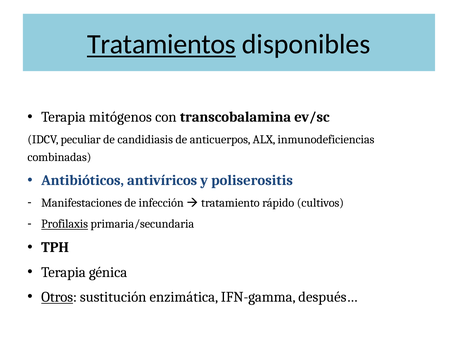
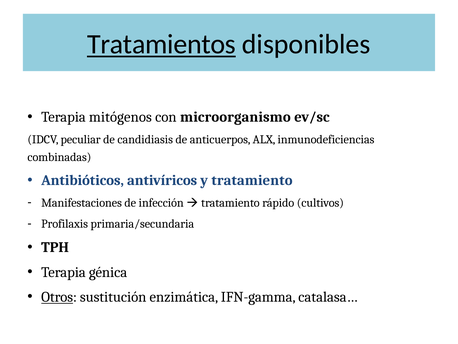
transcobalamina: transcobalamina -> microorganismo
y poliserositis: poliserositis -> tratamiento
Profilaxis underline: present -> none
después…: después… -> catalasa…
